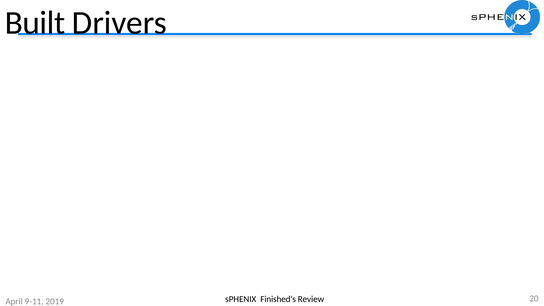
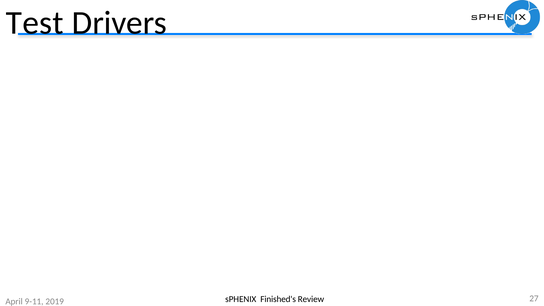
Built: Built -> Test
20: 20 -> 27
